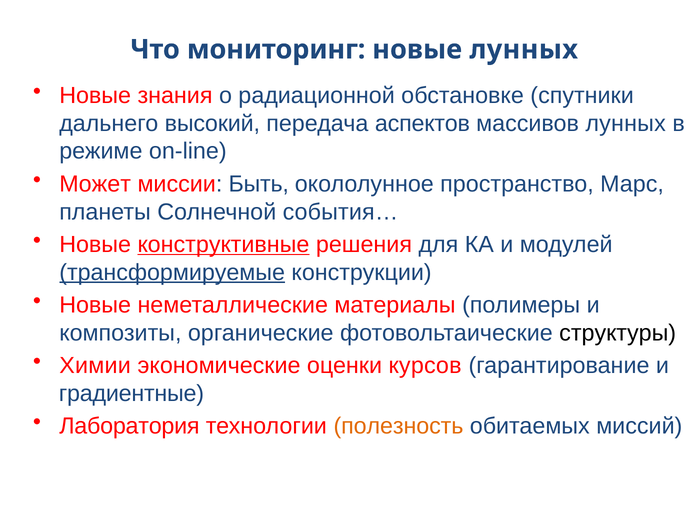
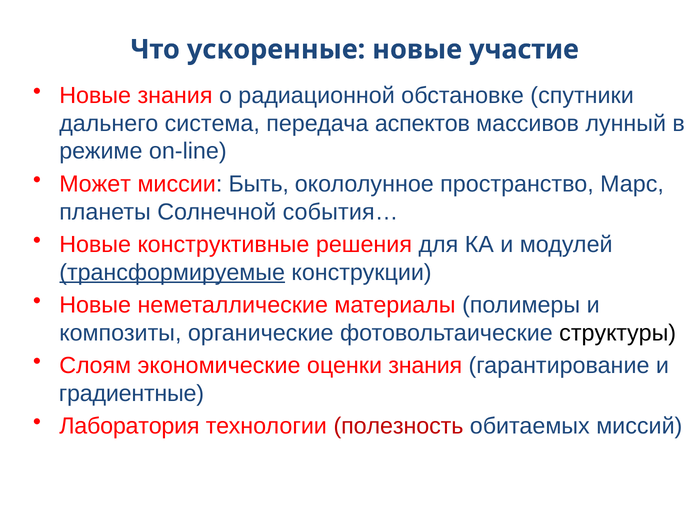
мониторинг: мониторинг -> ускоренные
новые лунных: лунных -> участие
высокий: высокий -> система
массивов лунных: лунных -> лунный
конструктивные underline: present -> none
Химии: Химии -> Слоям
оценки курсов: курсов -> знания
полезность colour: orange -> red
